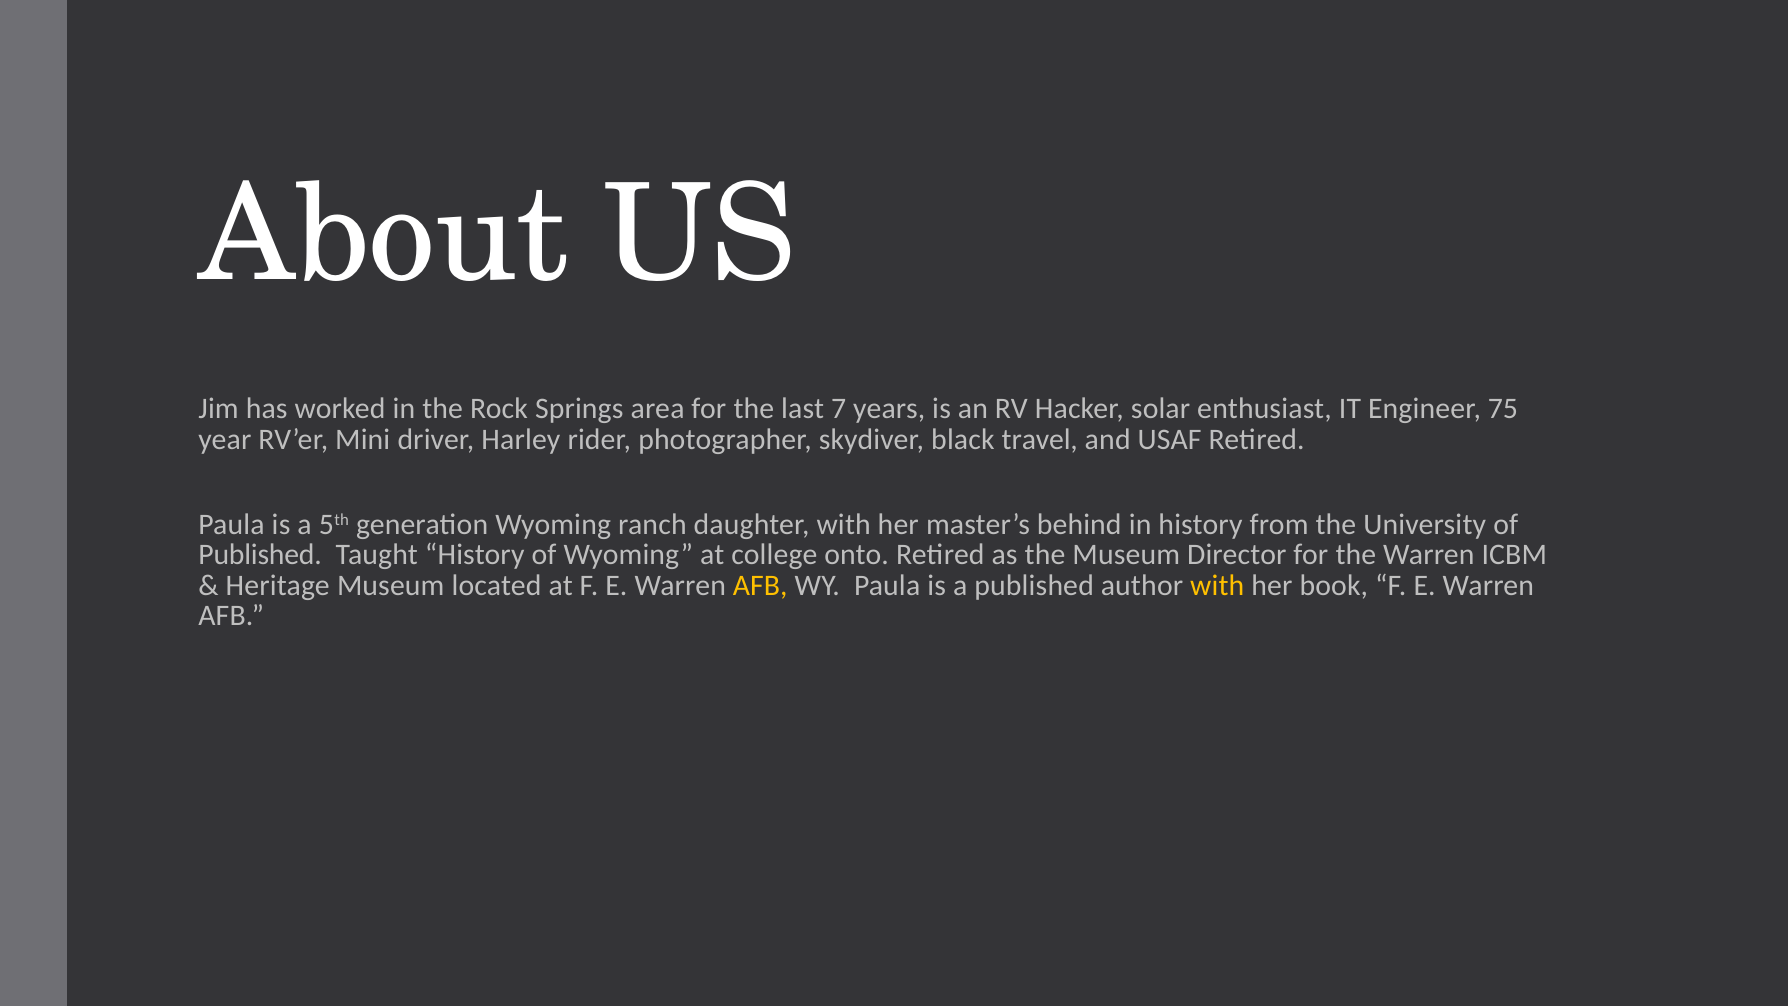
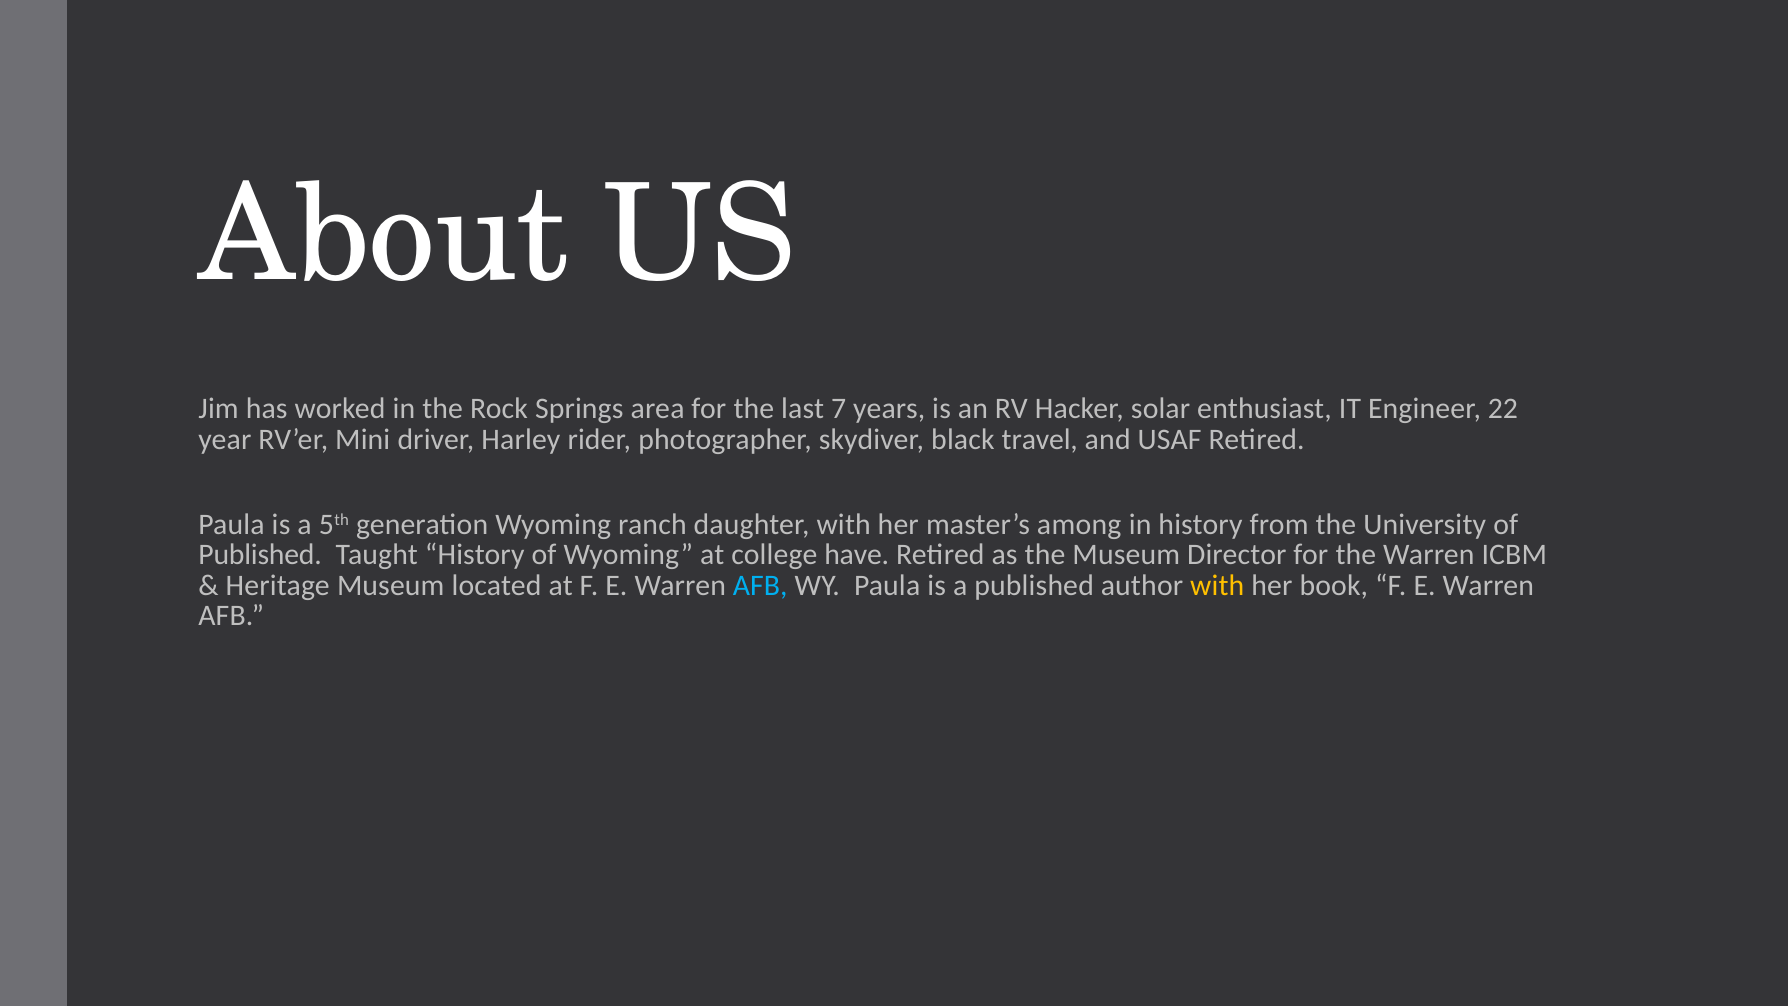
75: 75 -> 22
behind: behind -> among
onto: onto -> have
AFB at (760, 585) colour: yellow -> light blue
